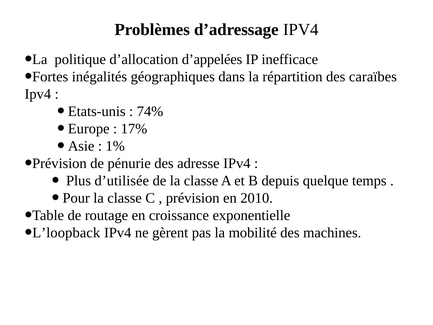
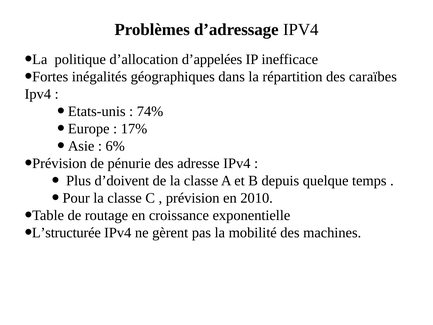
1%: 1% -> 6%
d’utilisée: d’utilisée -> d’doivent
L’loopback: L’loopback -> L’structurée
